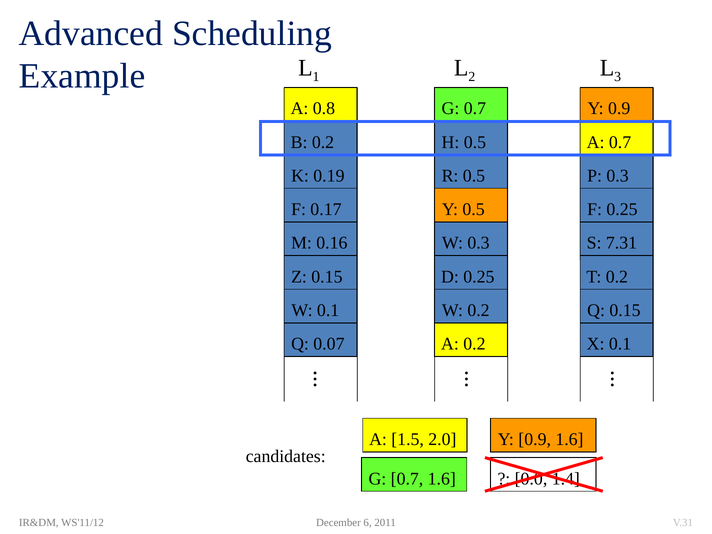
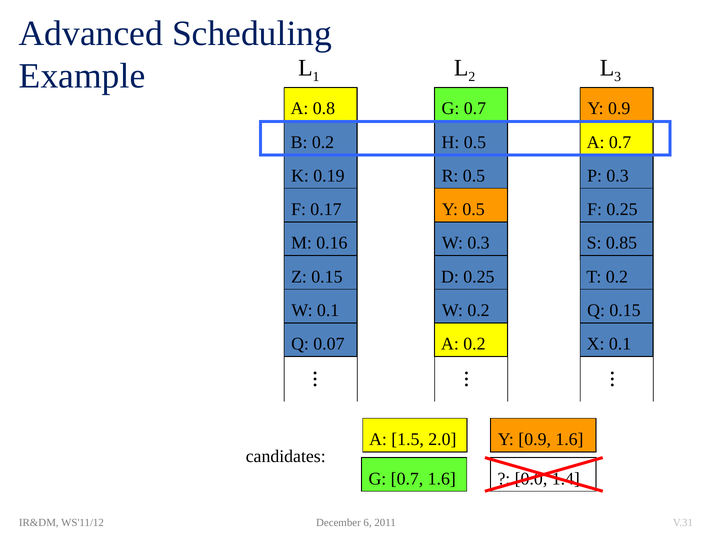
7.31: 7.31 -> 0.85
